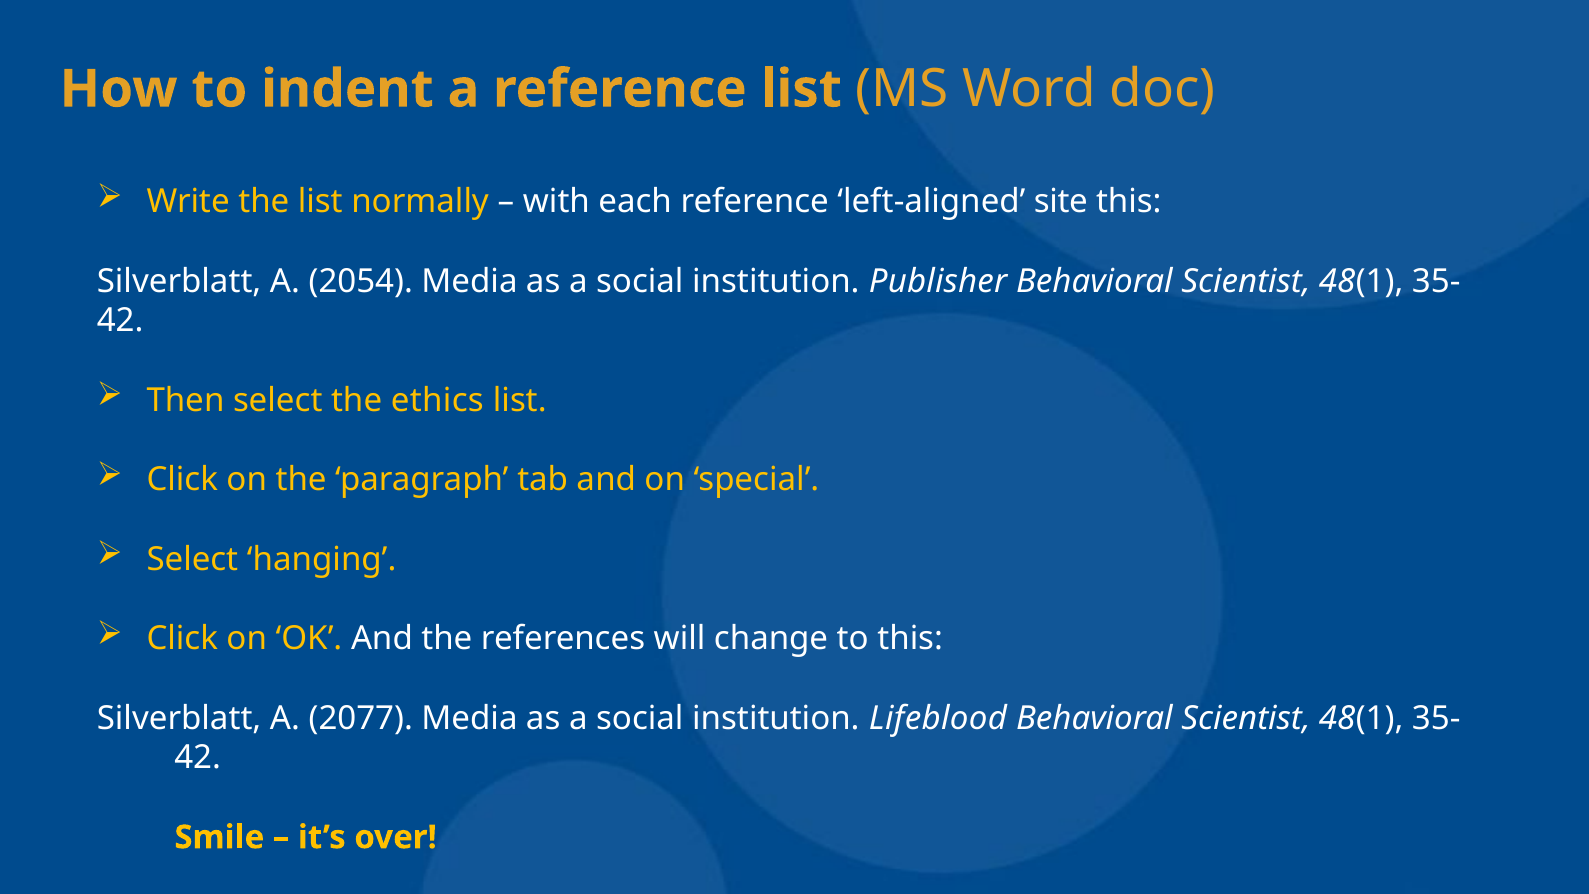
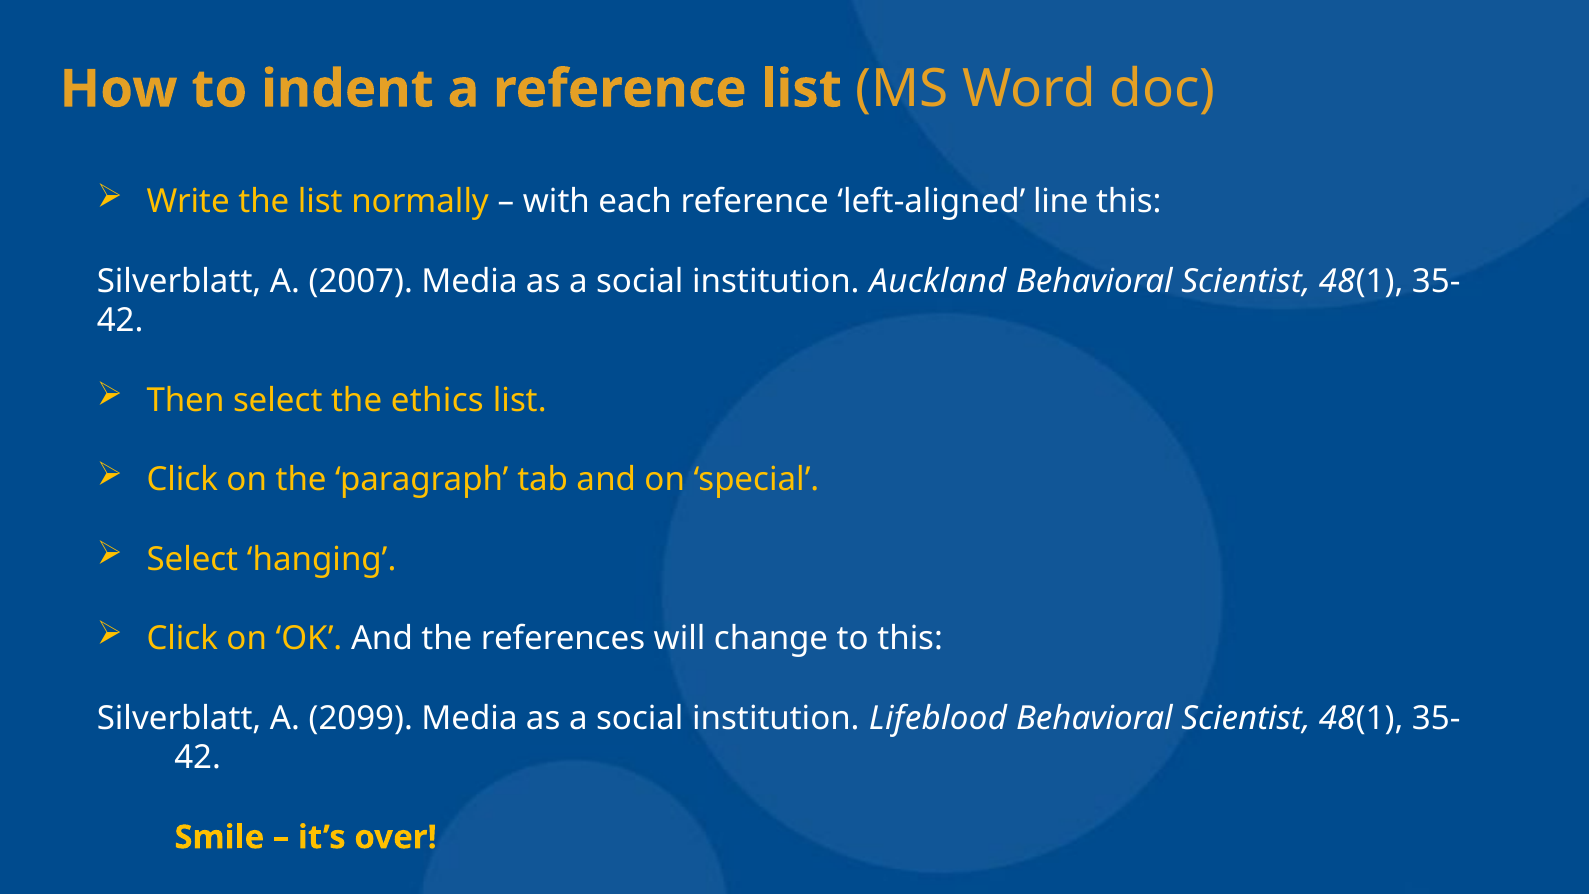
site: site -> line
2054: 2054 -> 2007
Publisher: Publisher -> Auckland
2077: 2077 -> 2099
